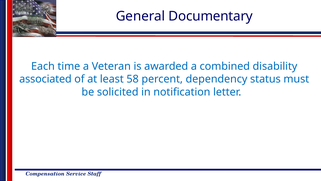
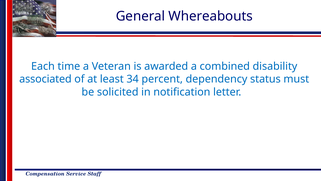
Documentary: Documentary -> Whereabouts
58: 58 -> 34
